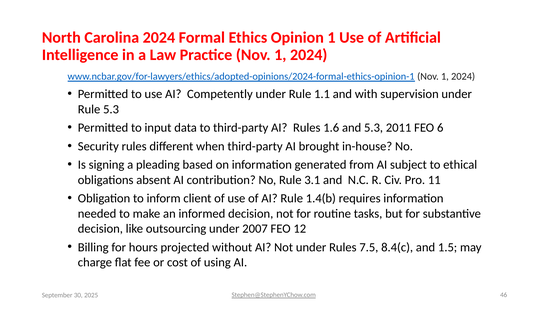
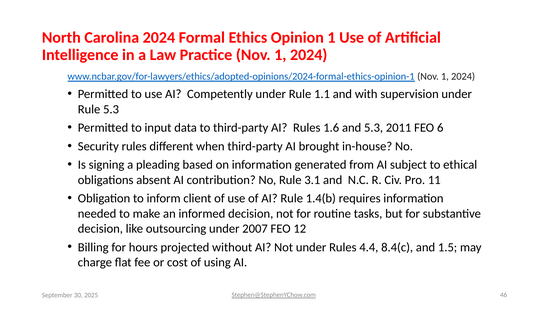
7.5: 7.5 -> 4.4
